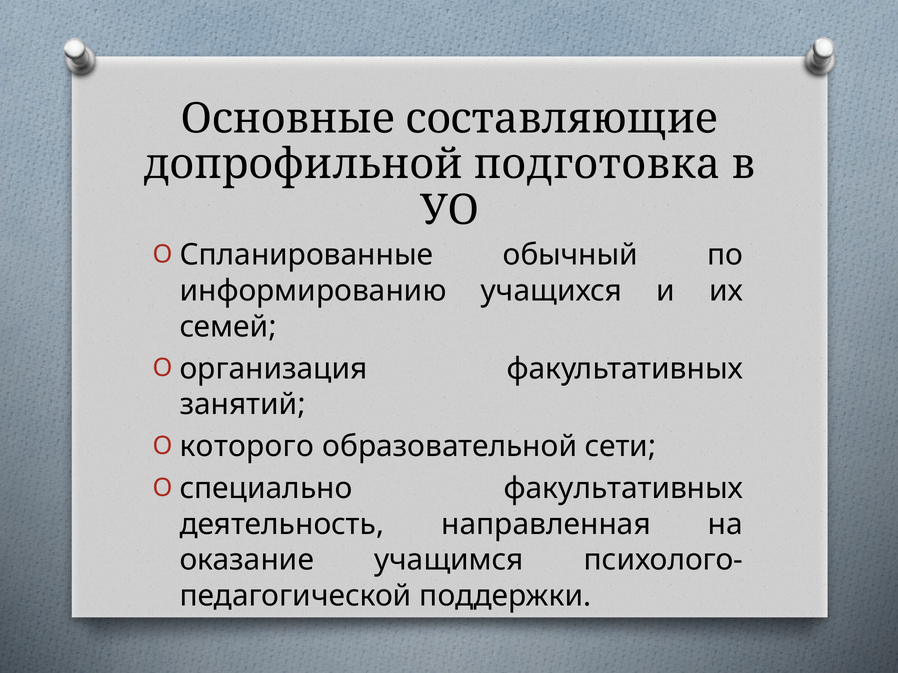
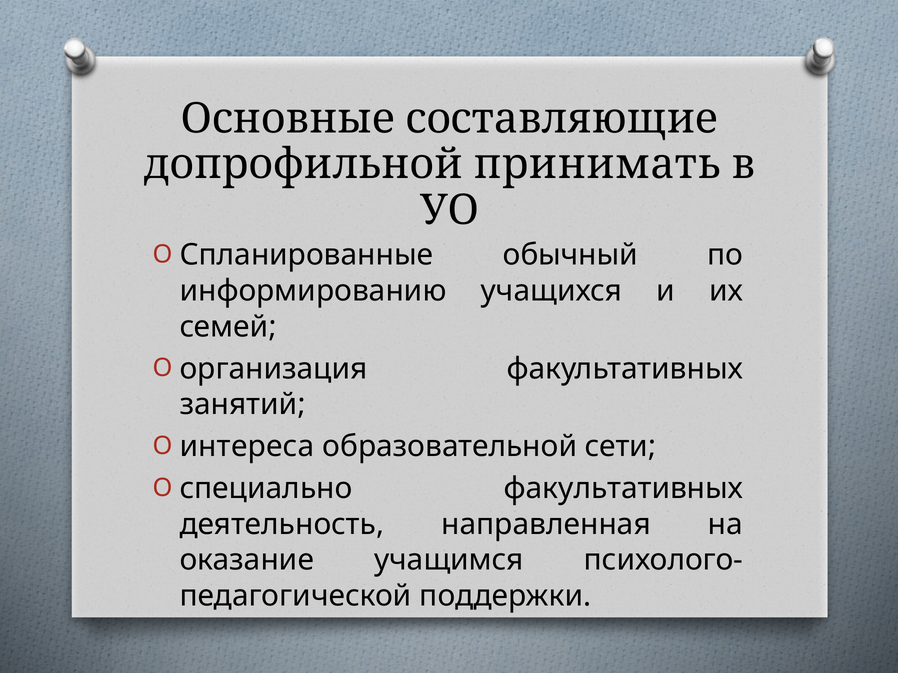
подготовка: подготовка -> принимать
которого: которого -> интереса
